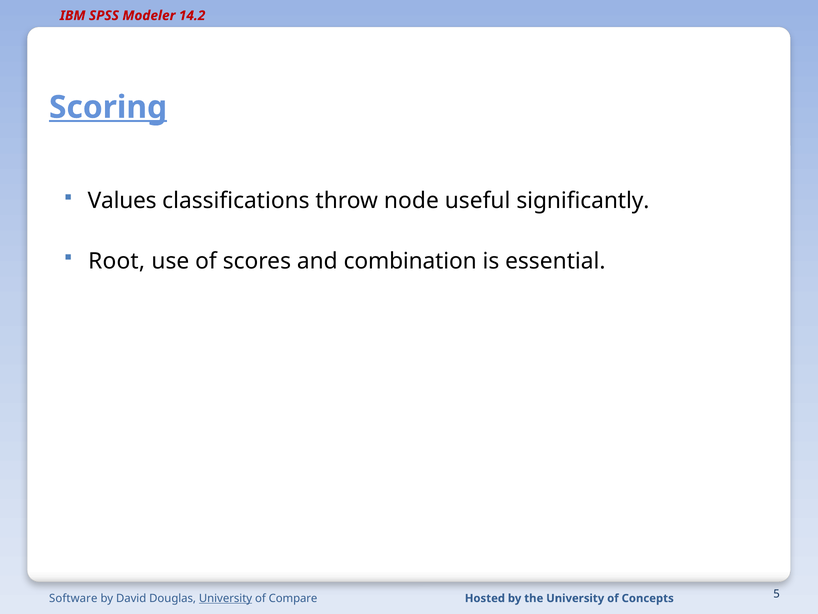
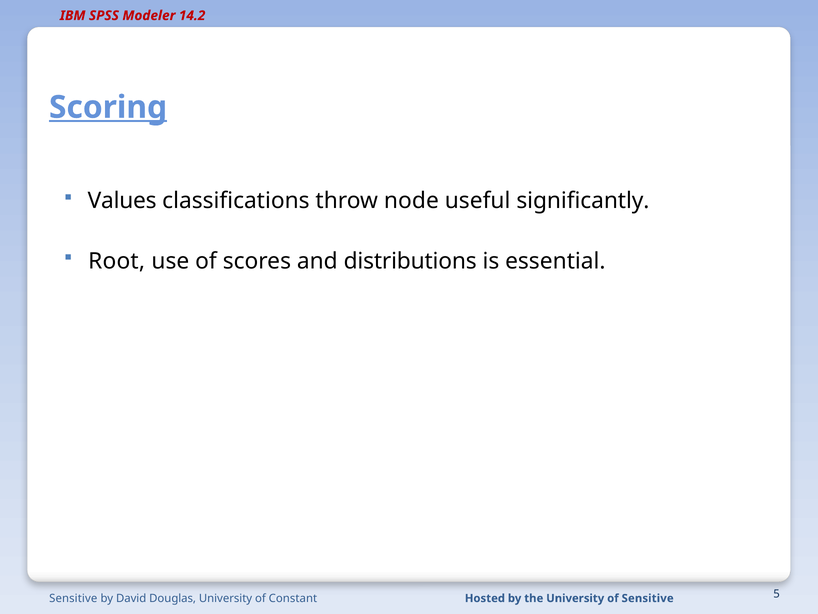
combination: combination -> distributions
Software at (73, 598): Software -> Sensitive
University at (226, 598) underline: present -> none
Compare: Compare -> Constant
of Concepts: Concepts -> Sensitive
